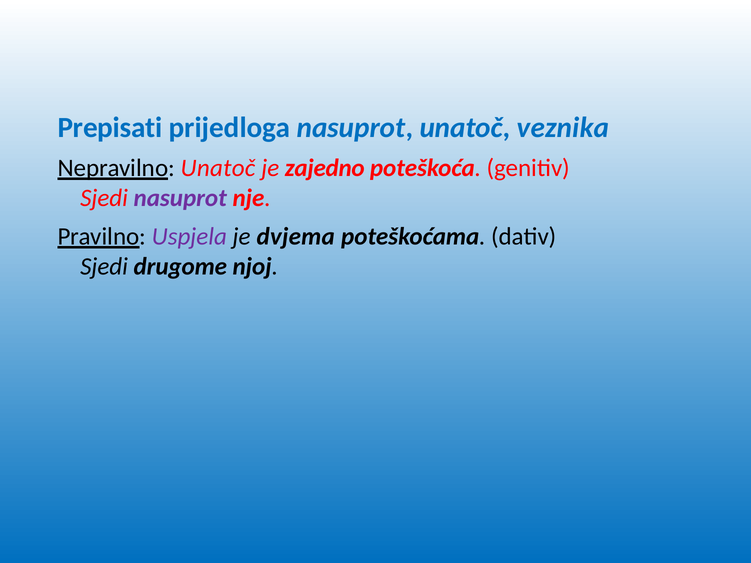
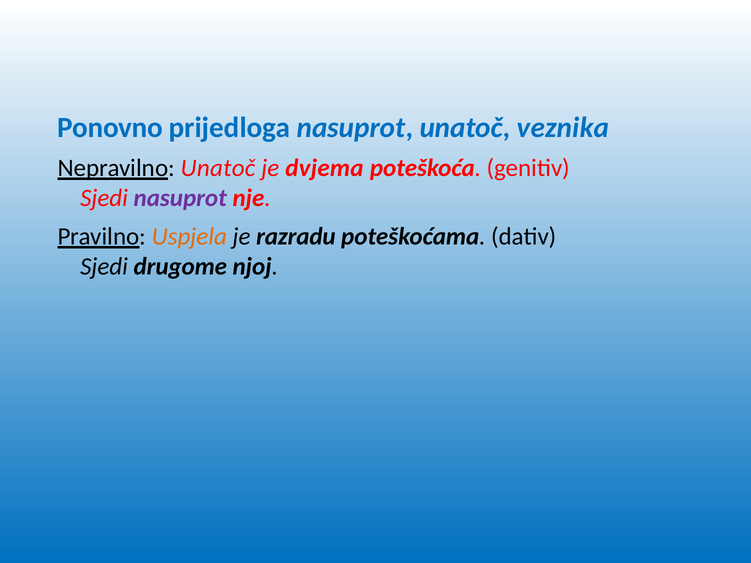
Prepisati: Prepisati -> Ponovno
zajedno: zajedno -> dvjema
Uspjela colour: purple -> orange
dvjema: dvjema -> razradu
